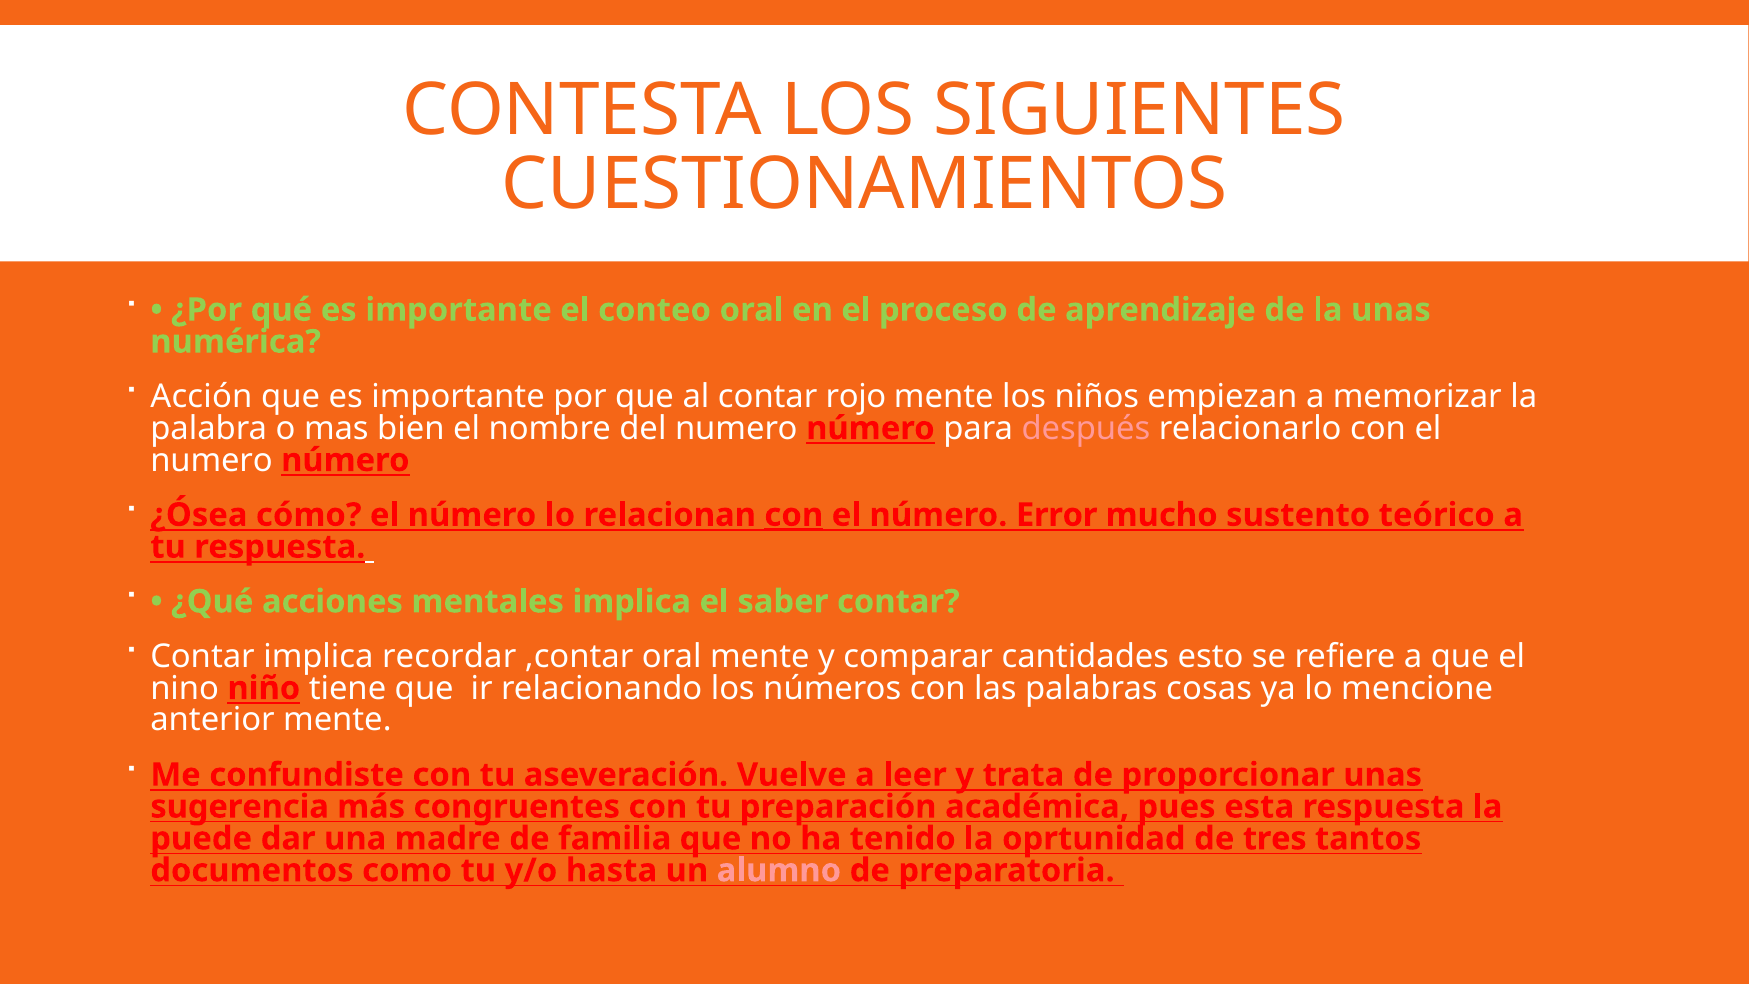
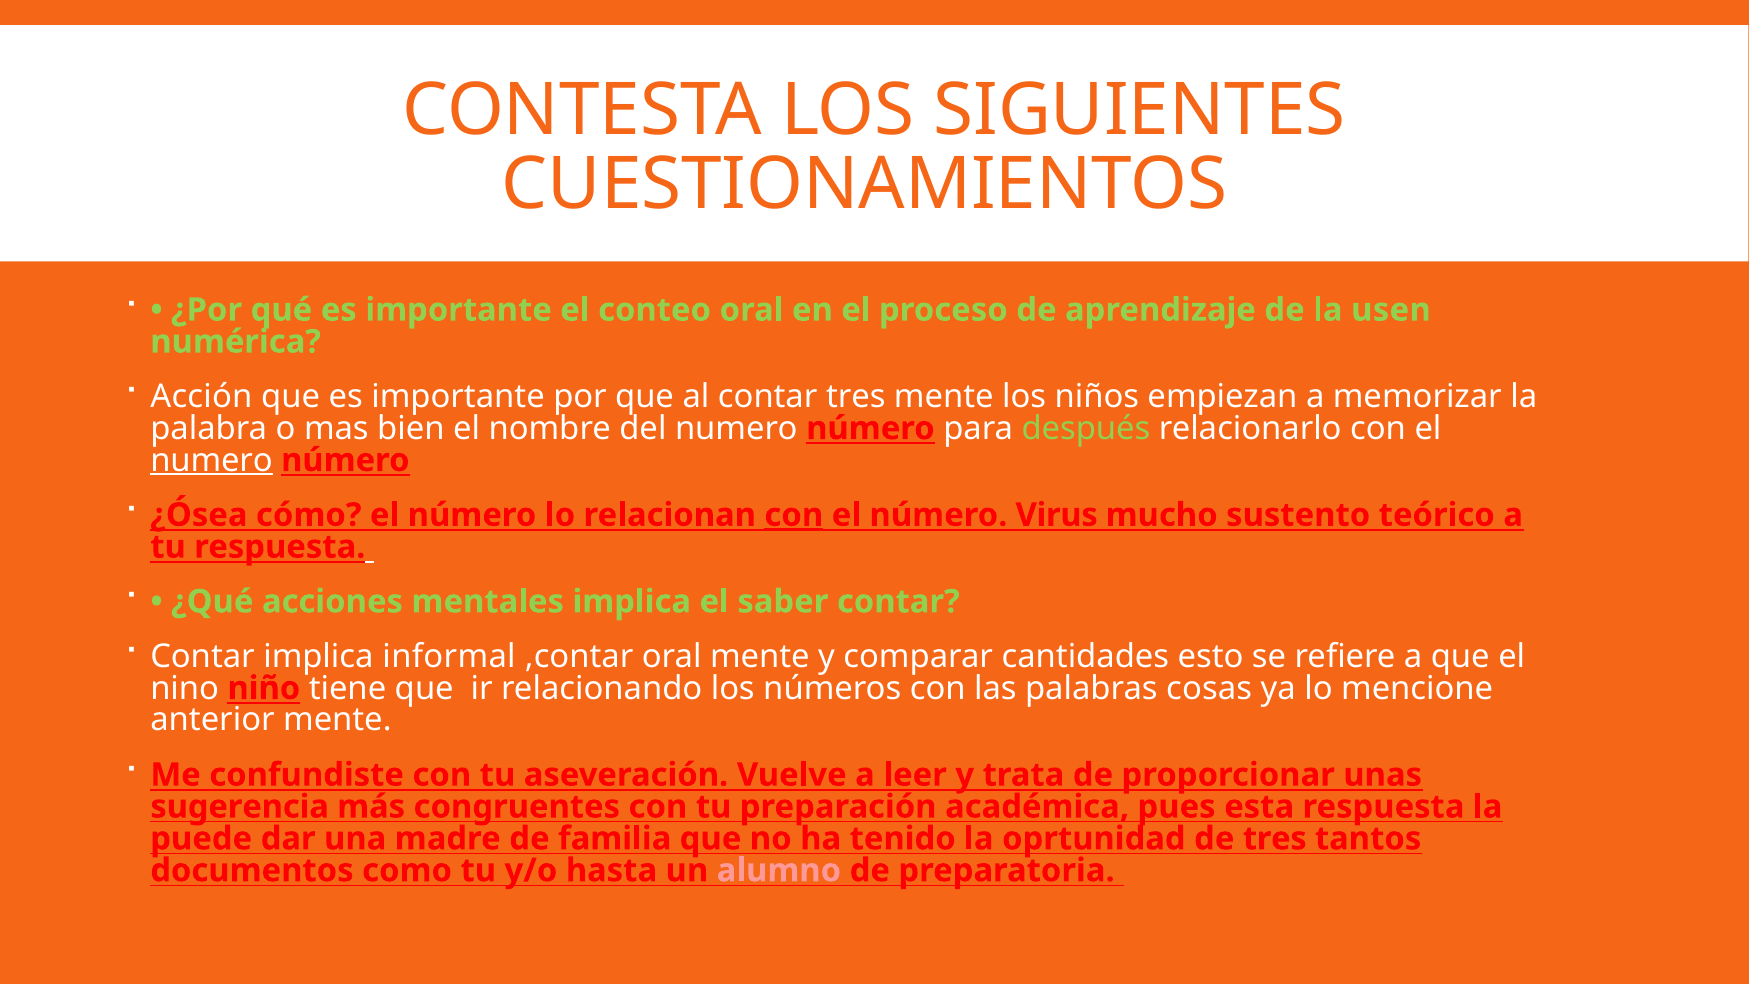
la unas: unas -> usen
contar rojo: rojo -> tres
después colour: pink -> light green
numero at (212, 460) underline: none -> present
Error: Error -> Virus
recordar: recordar -> informal
